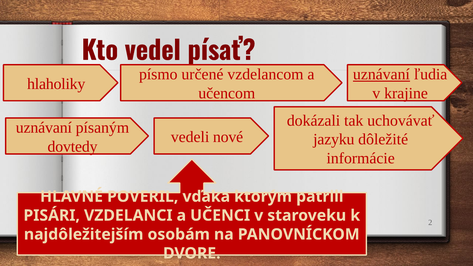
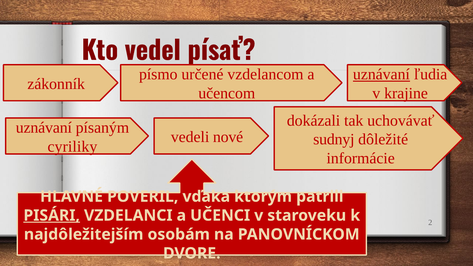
hlaholiky: hlaholiky -> zákonník
jazyku: jazyku -> sudnyj
dovtedy: dovtedy -> cyriliky
PISÁRI underline: none -> present
